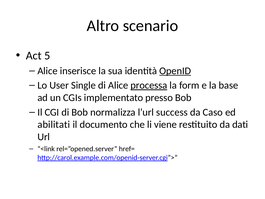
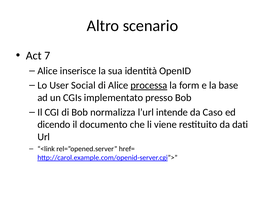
5: 5 -> 7
OpenID underline: present -> none
Single: Single -> Social
success: success -> intende
abilitati: abilitati -> dicendo
